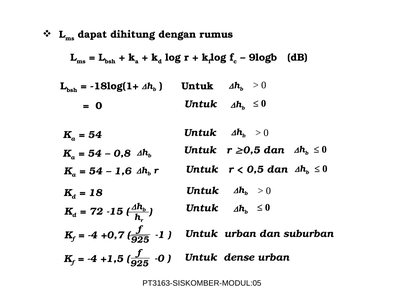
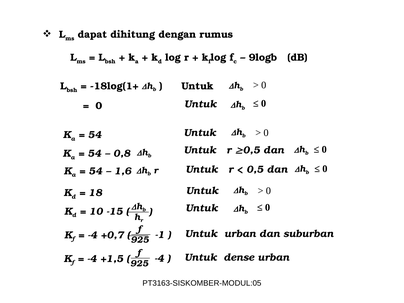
72: 72 -> 10
925 -0: -0 -> -4
